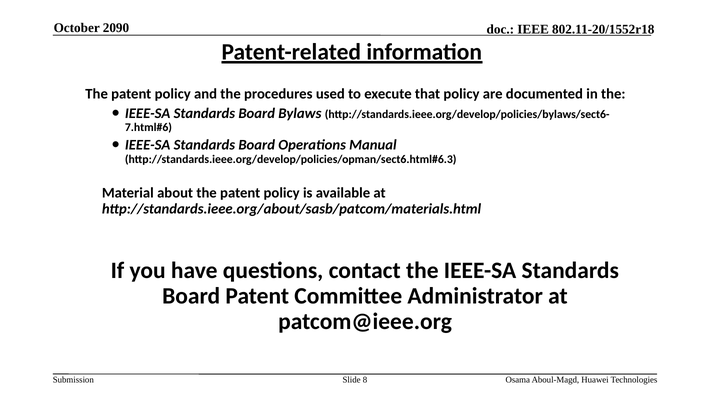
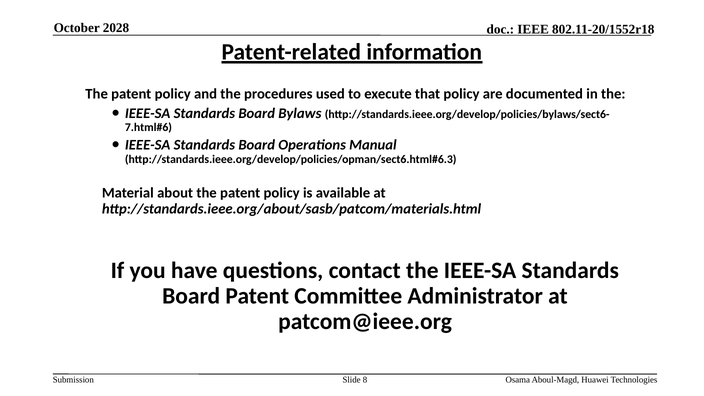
2090: 2090 -> 2028
